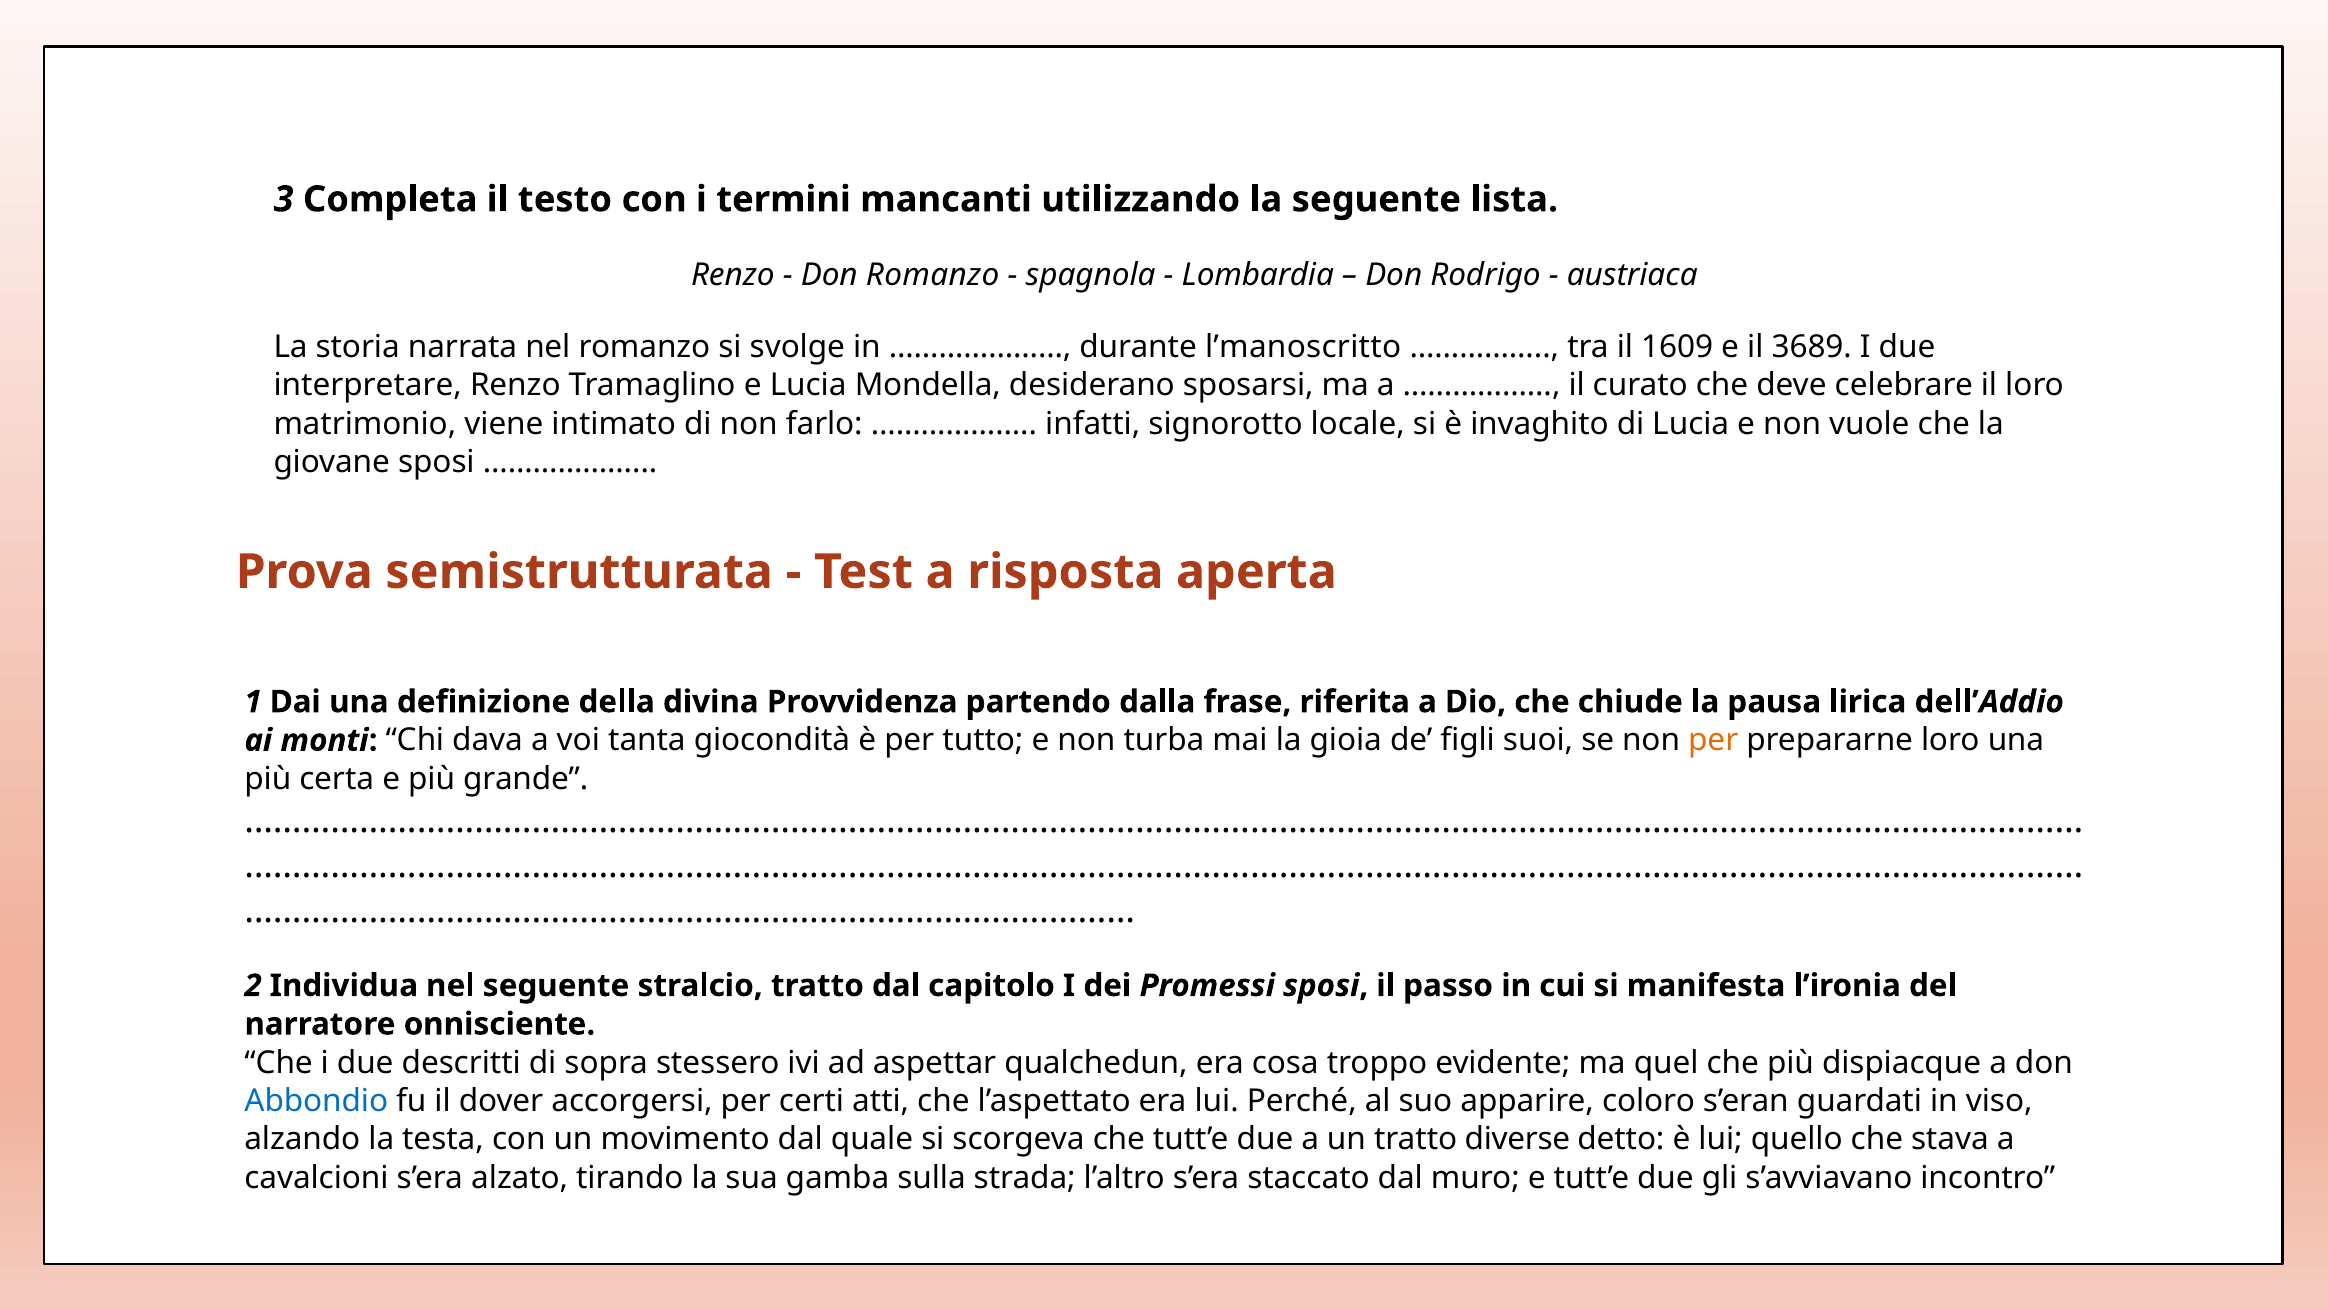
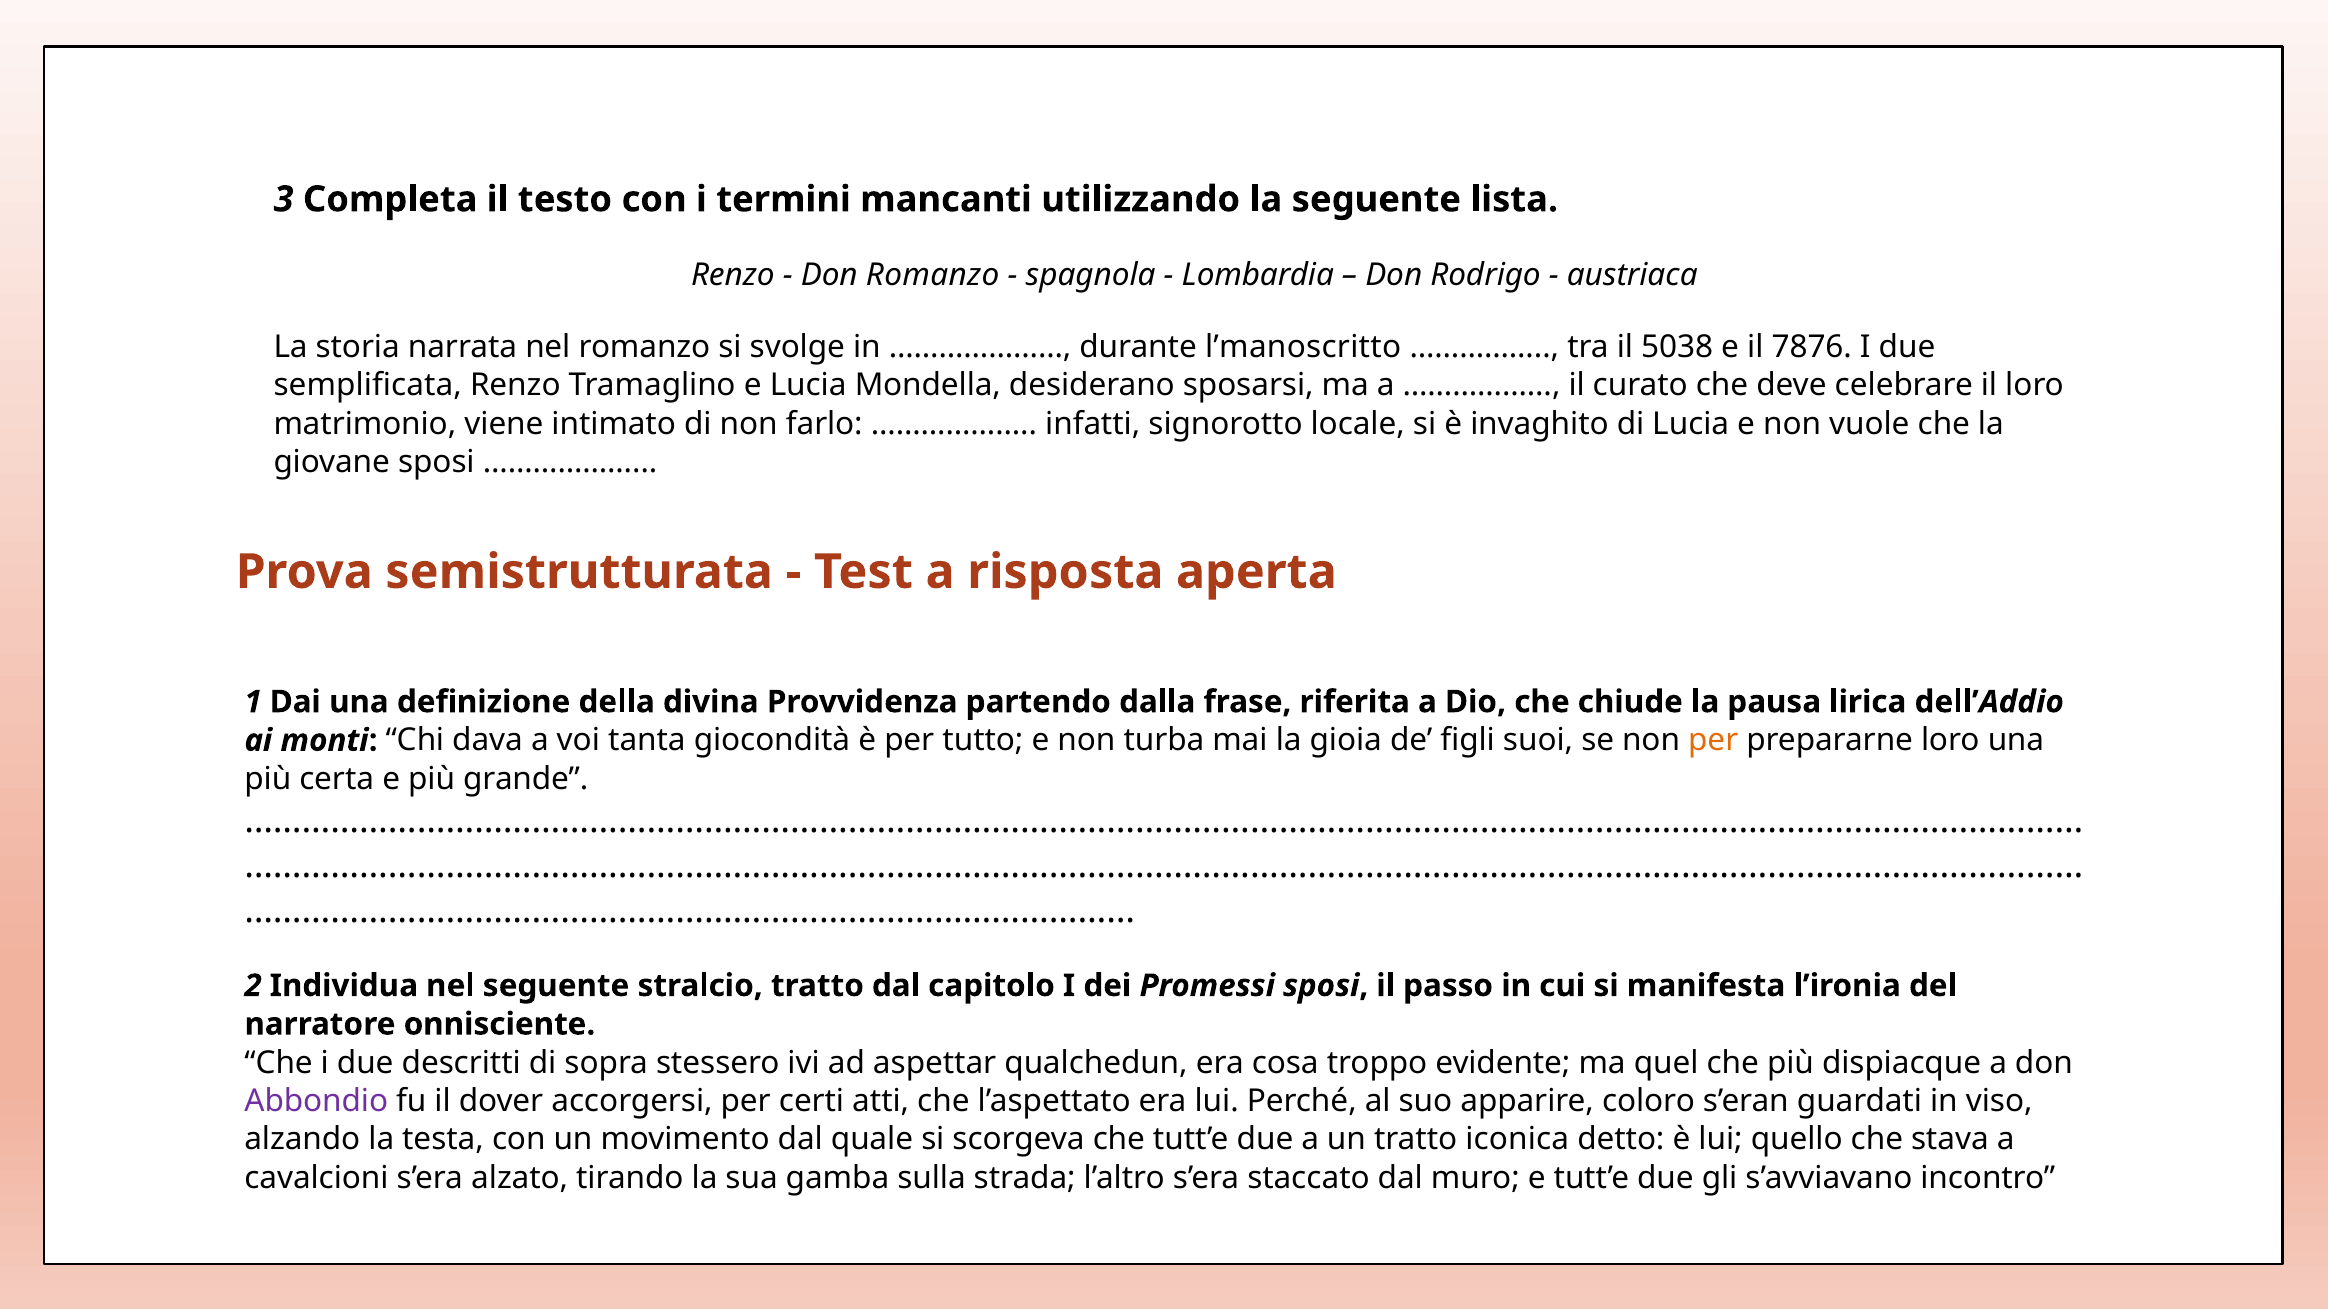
1609: 1609 -> 5038
3689: 3689 -> 7876
interpretare: interpretare -> semplificata
Abbondio colour: blue -> purple
diverse: diverse -> iconica
